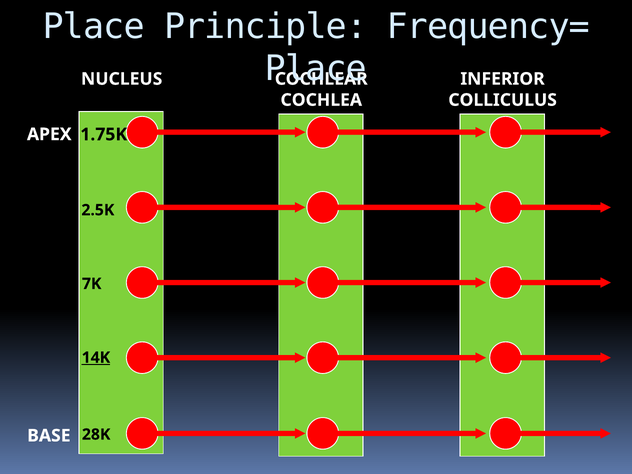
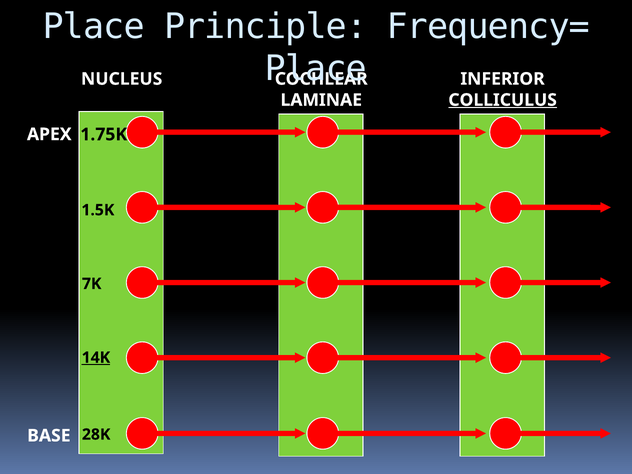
COCHLEA: COCHLEA -> LAMINAE
COLLICULUS underline: none -> present
2.5K: 2.5K -> 1.5K
